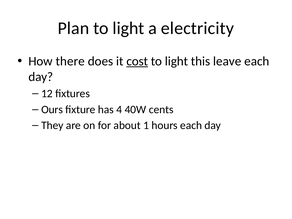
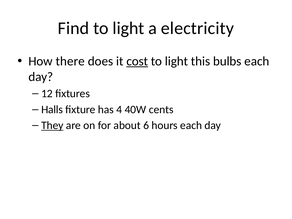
Plan: Plan -> Find
leave: leave -> bulbs
Ours: Ours -> Halls
They underline: none -> present
1: 1 -> 6
